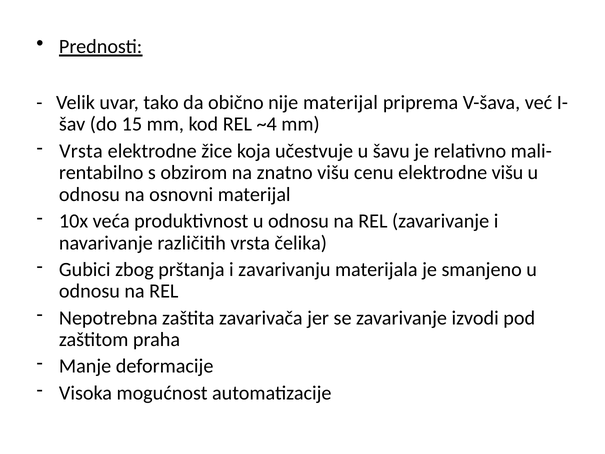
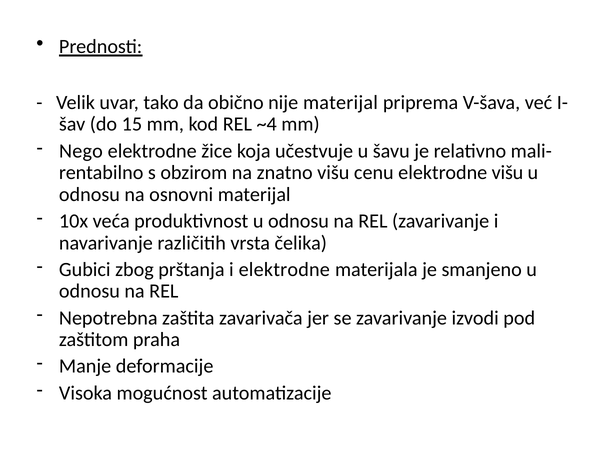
Vrsta at (81, 151): Vrsta -> Nego
i zavarivanju: zavarivanju -> elektrodne
